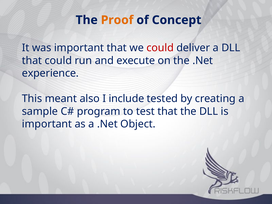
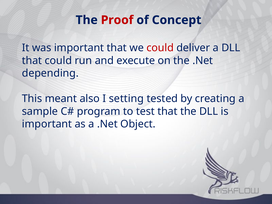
Proof colour: orange -> red
experience: experience -> depending
include: include -> setting
